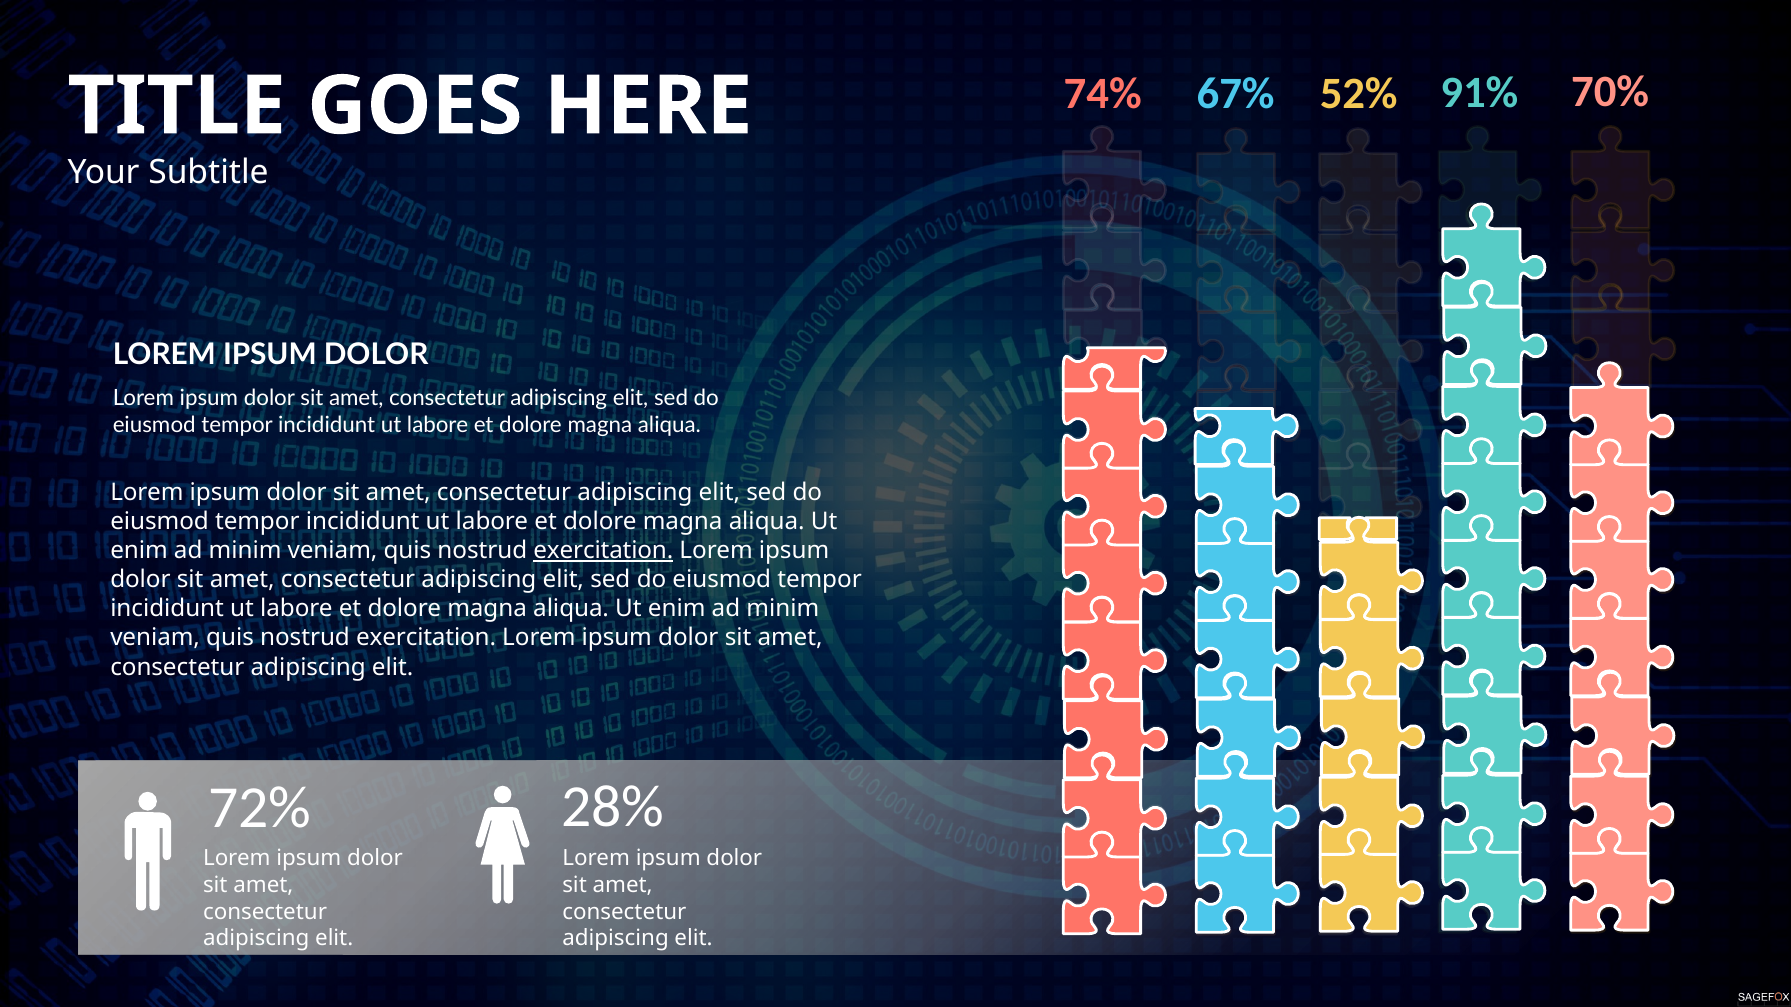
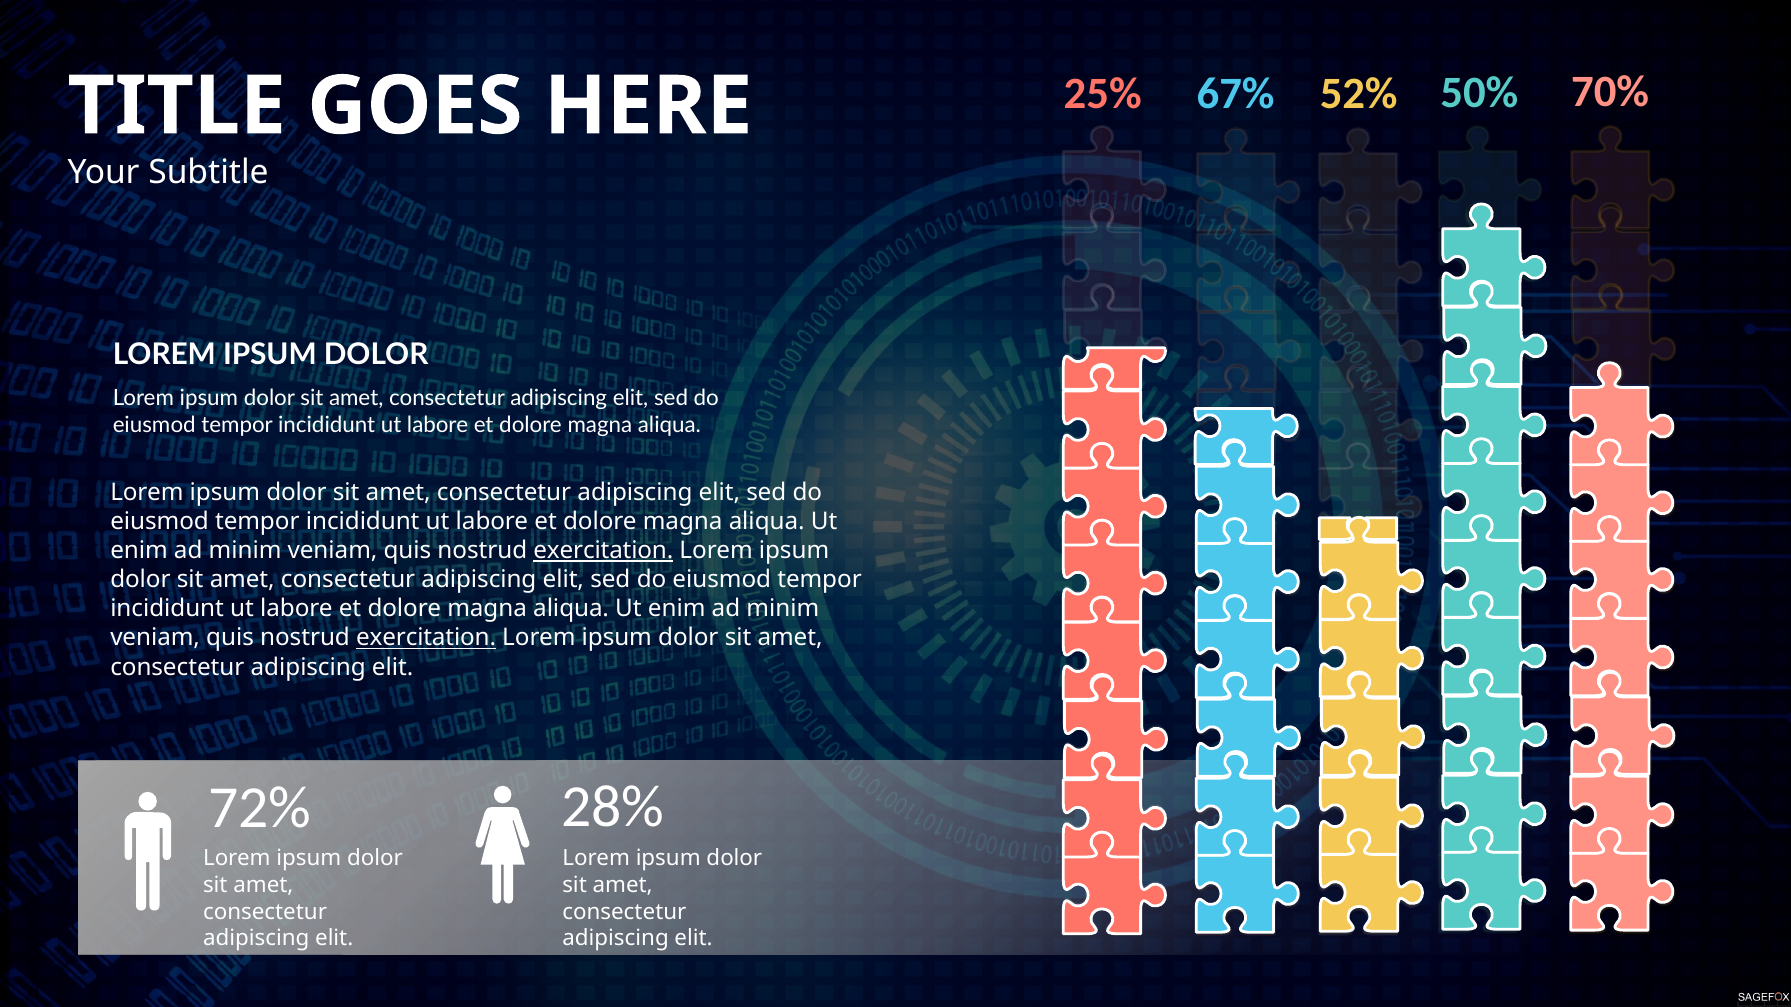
74%: 74% -> 25%
91%: 91% -> 50%
exercitation at (426, 638) underline: none -> present
